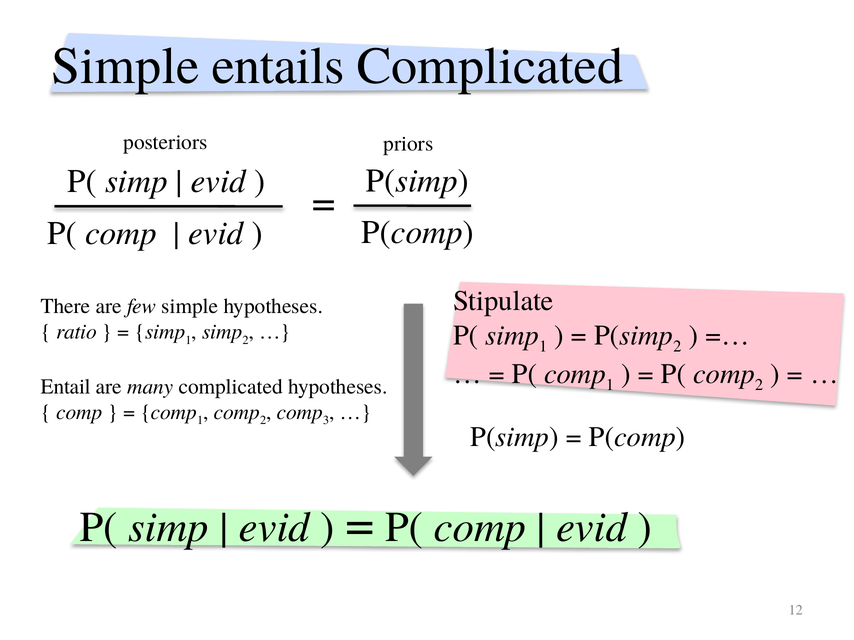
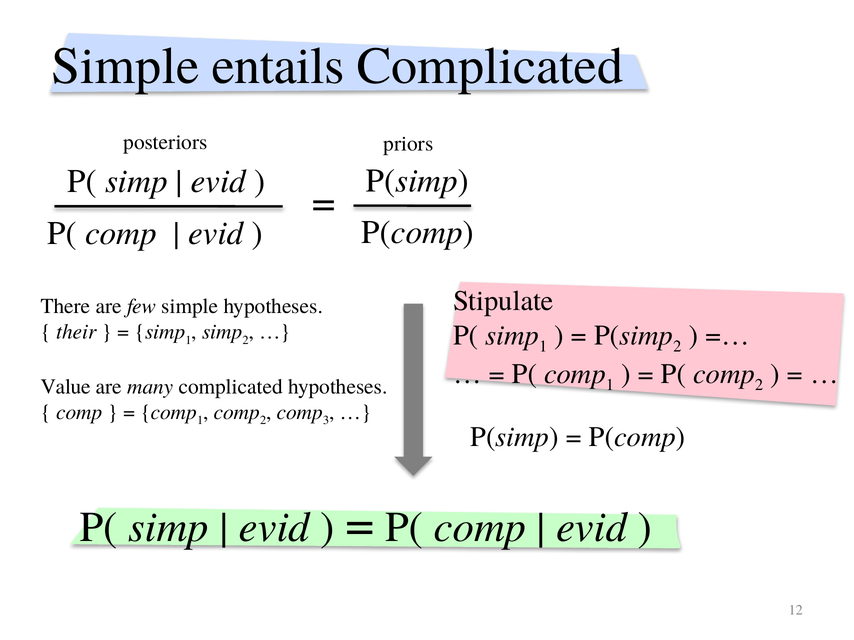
ratio: ratio -> their
Entail: Entail -> Value
